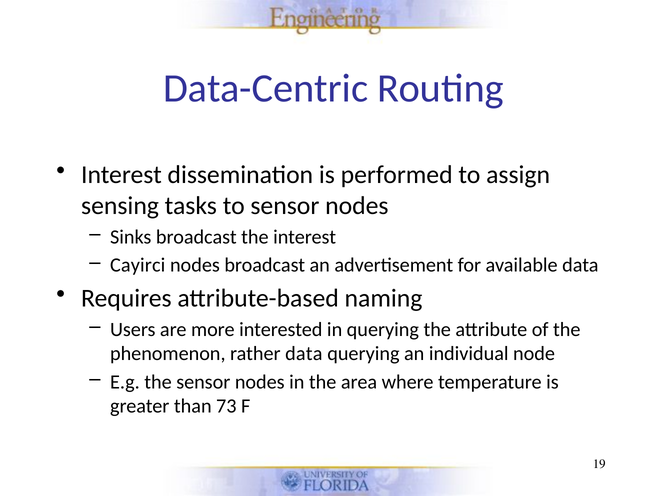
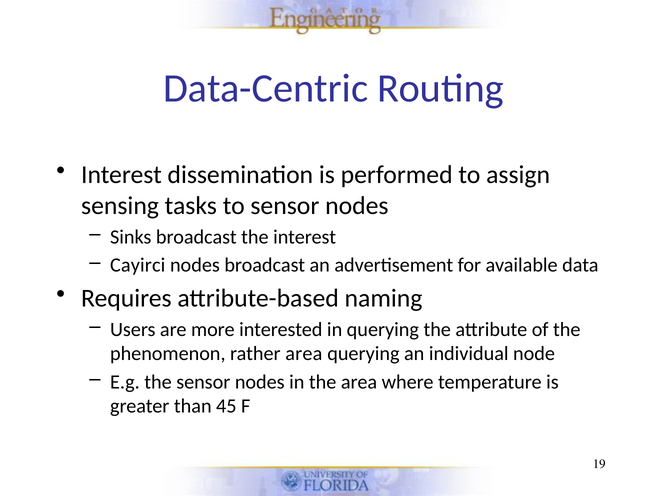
rather data: data -> area
73: 73 -> 45
